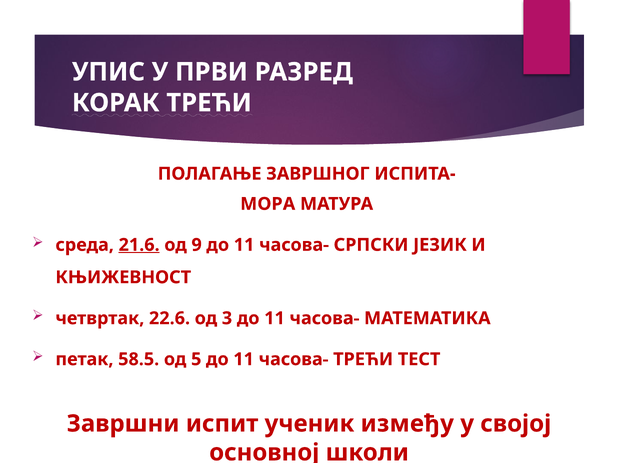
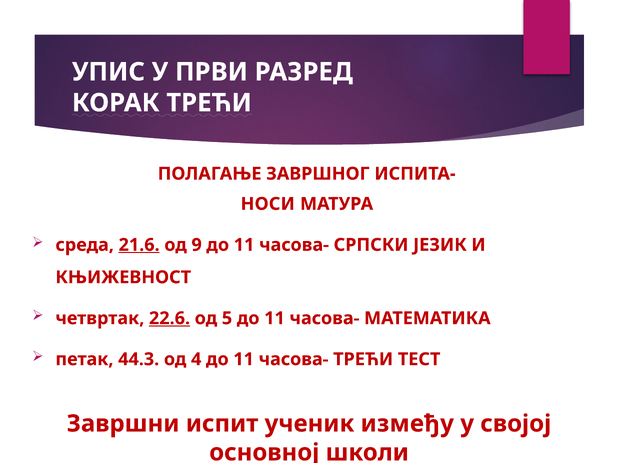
МОРА: МОРА -> НОСИ
22.6 underline: none -> present
3: 3 -> 5
58.5: 58.5 -> 44.3
5: 5 -> 4
